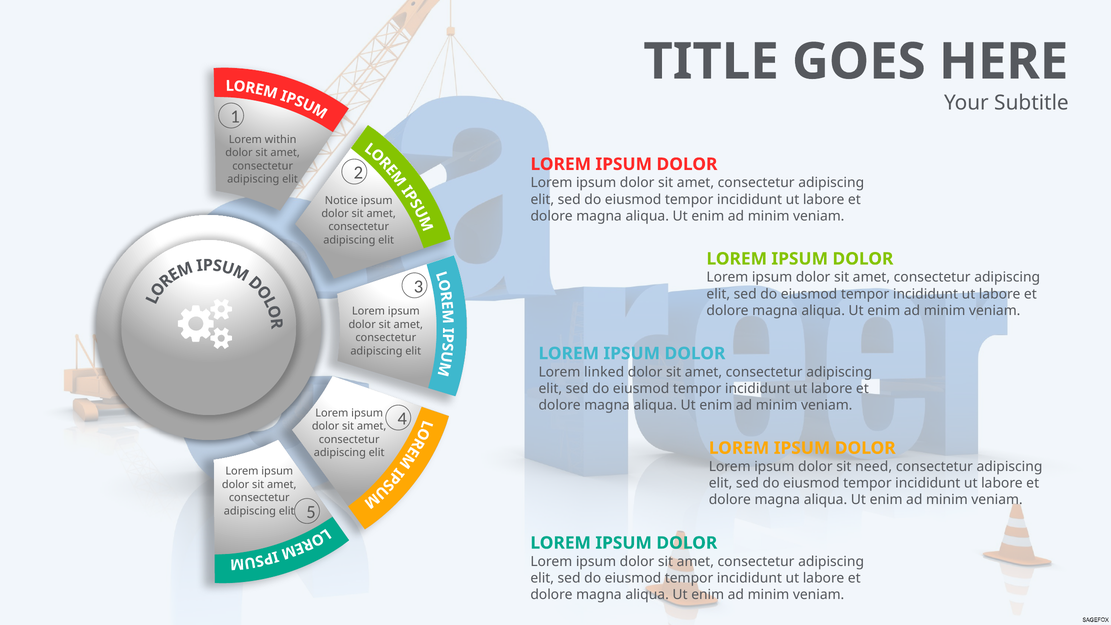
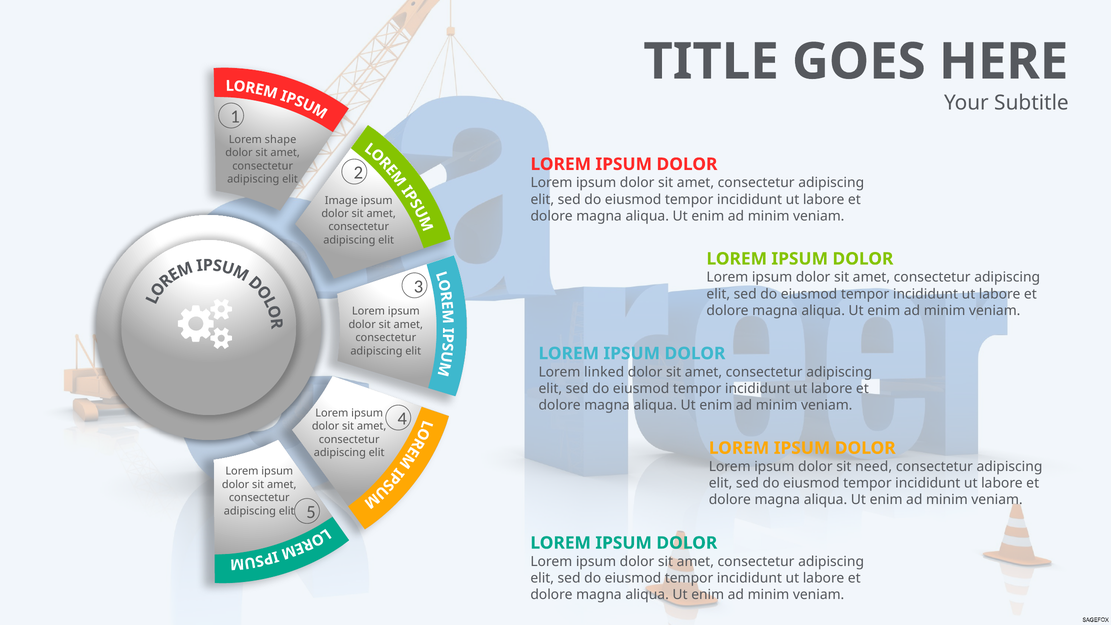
within: within -> shape
Notice: Notice -> Image
